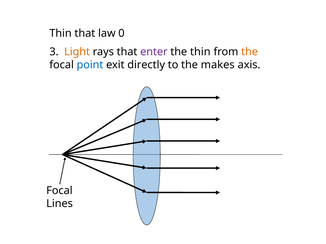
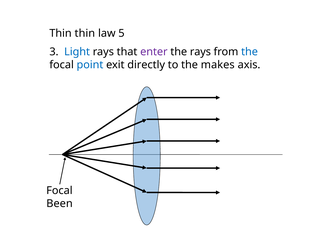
Thin that: that -> thin
0: 0 -> 5
Light colour: orange -> blue
the thin: thin -> rays
the at (250, 52) colour: orange -> blue
Lines: Lines -> Been
